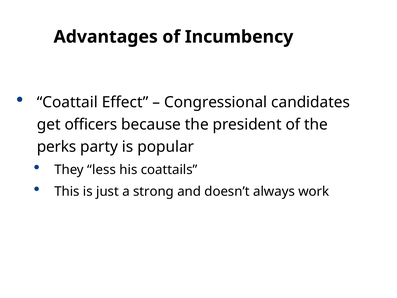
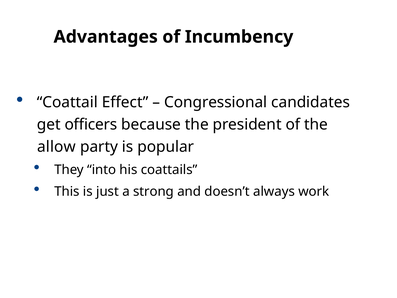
perks: perks -> allow
less: less -> into
